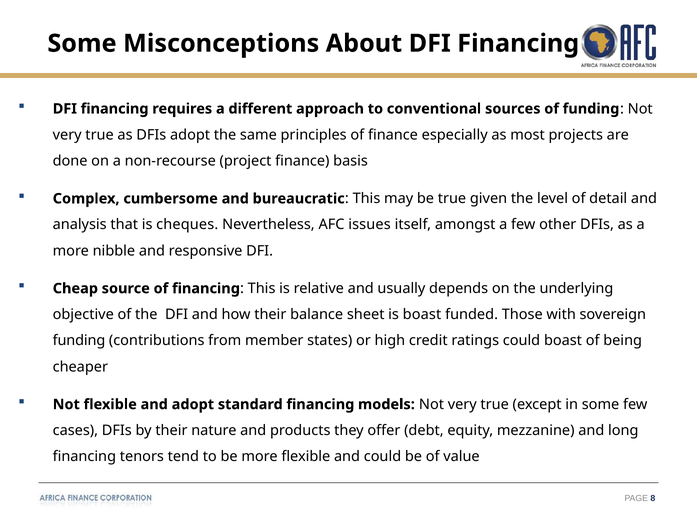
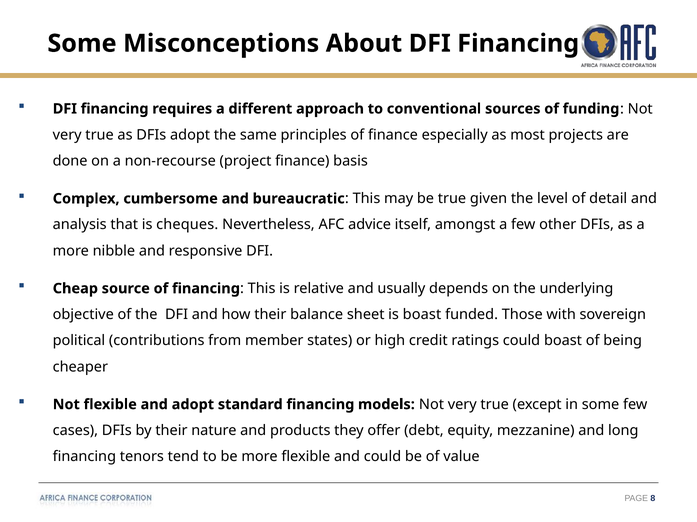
issues: issues -> advice
funding at (79, 341): funding -> political
